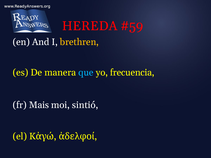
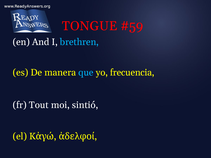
HEREDA: HEREDA -> TONGUE
brethren colour: yellow -> light blue
Mais: Mais -> Tout
